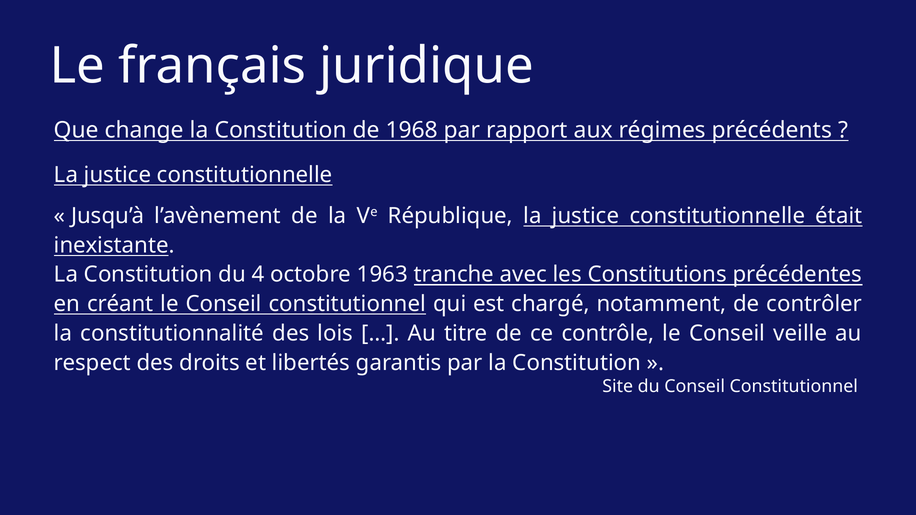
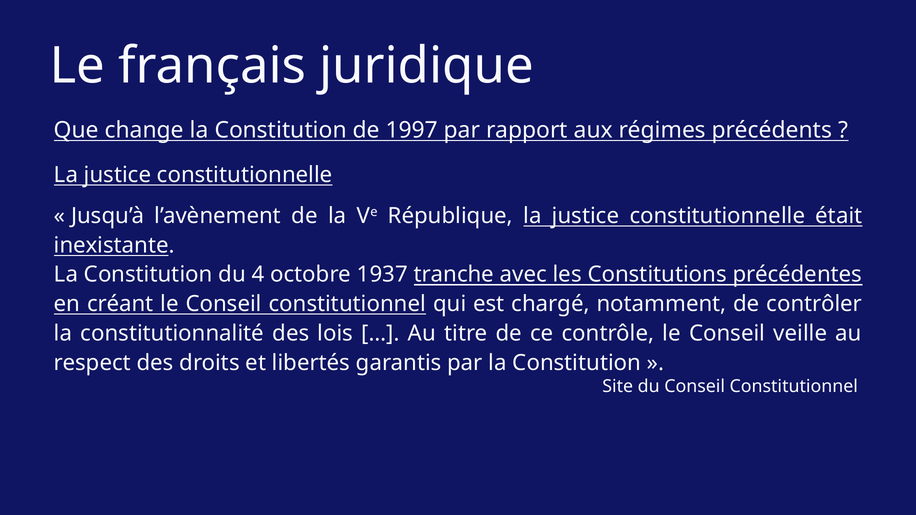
1968: 1968 -> 1997
1963: 1963 -> 1937
